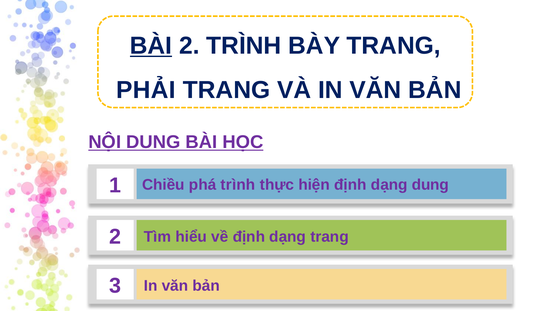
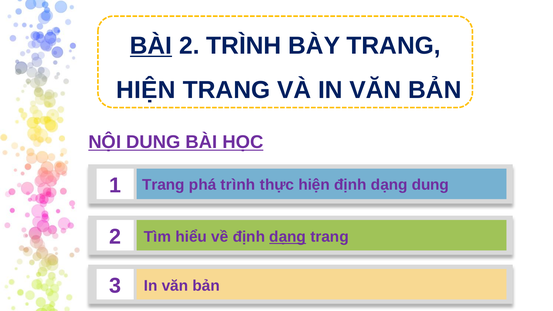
PHẢI at (146, 90): PHẢI -> HIỆN
Chiều at (163, 185): Chiều -> Trang
dạng at (288, 237) underline: none -> present
